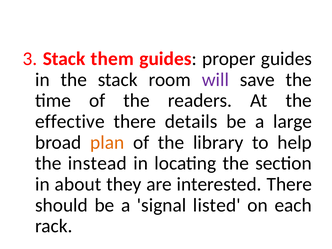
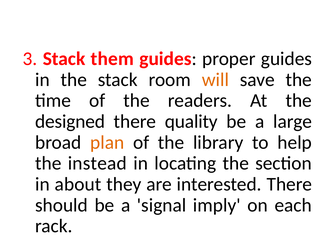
will colour: purple -> orange
effective: effective -> designed
details: details -> quality
listed: listed -> imply
